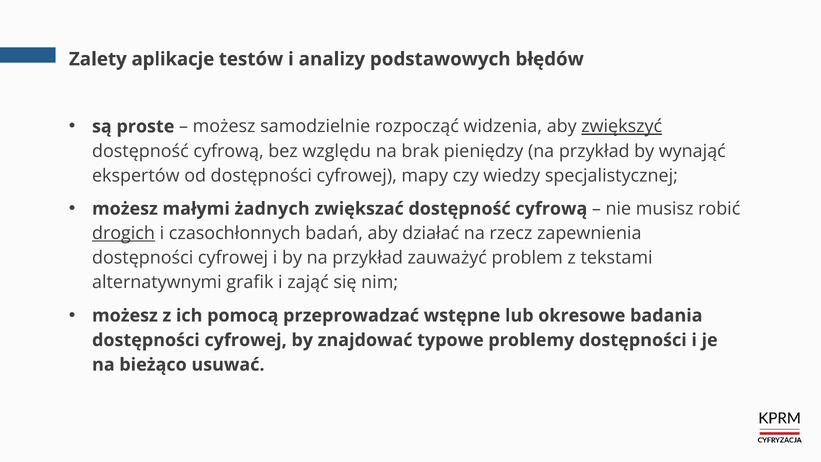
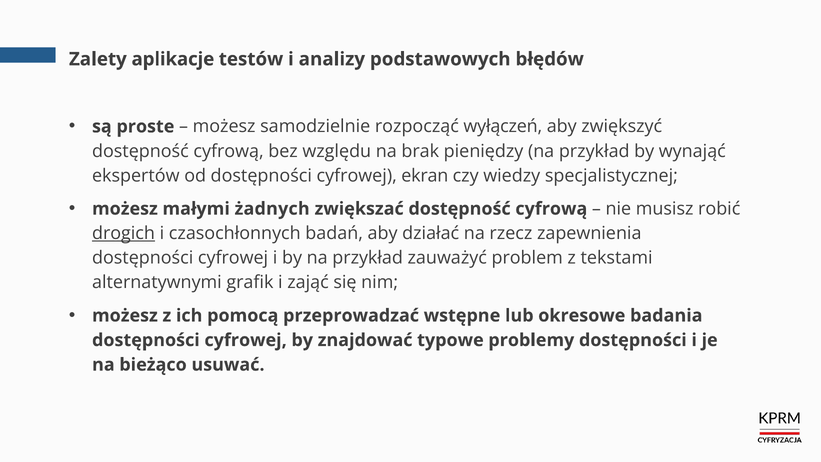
widzenia: widzenia -> wyłączeń
zwiększyć underline: present -> none
mapy: mapy -> ekran
